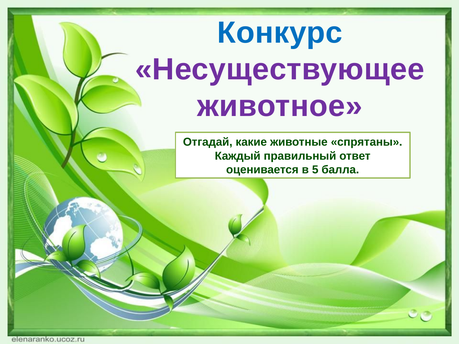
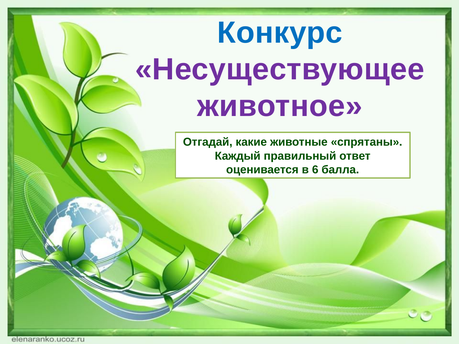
5: 5 -> 6
